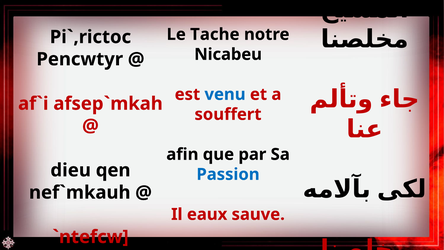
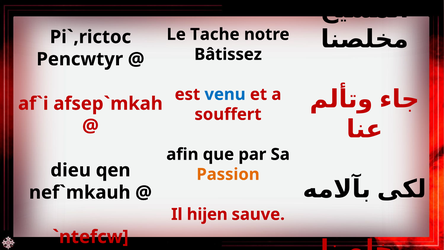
Nicabeu: Nicabeu -> Bâtissez
Passion colour: blue -> orange
eaux: eaux -> hijen
